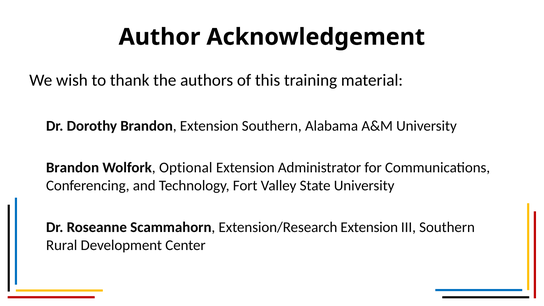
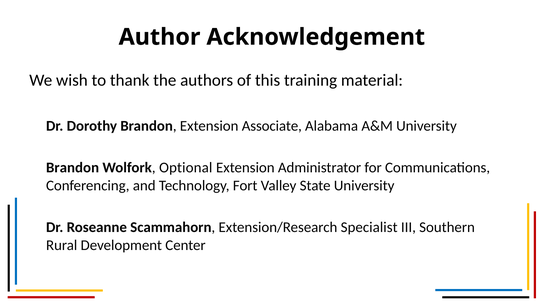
Extension Southern: Southern -> Associate
Extension/Research Extension: Extension -> Specialist
